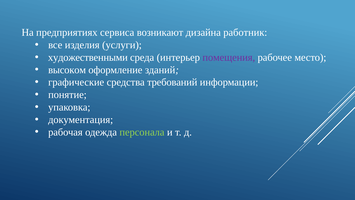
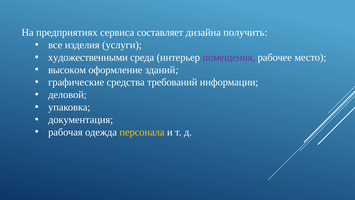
возникают: возникают -> составляет
работник: работник -> получить
понятие: понятие -> деловой
персонала colour: light green -> yellow
